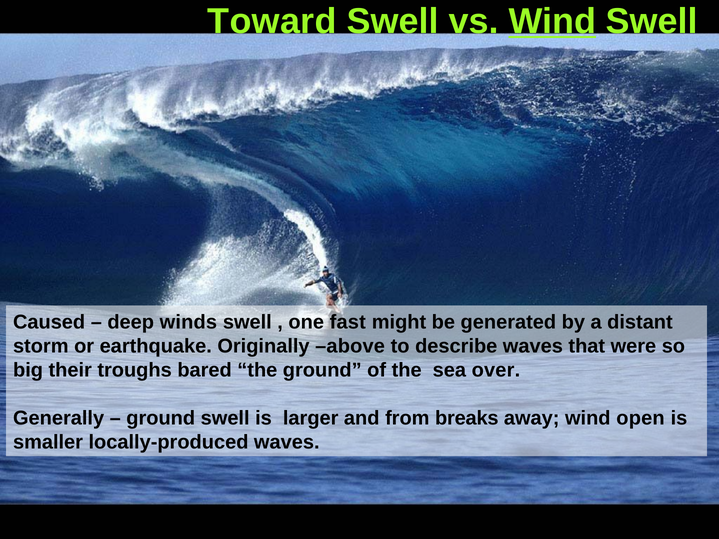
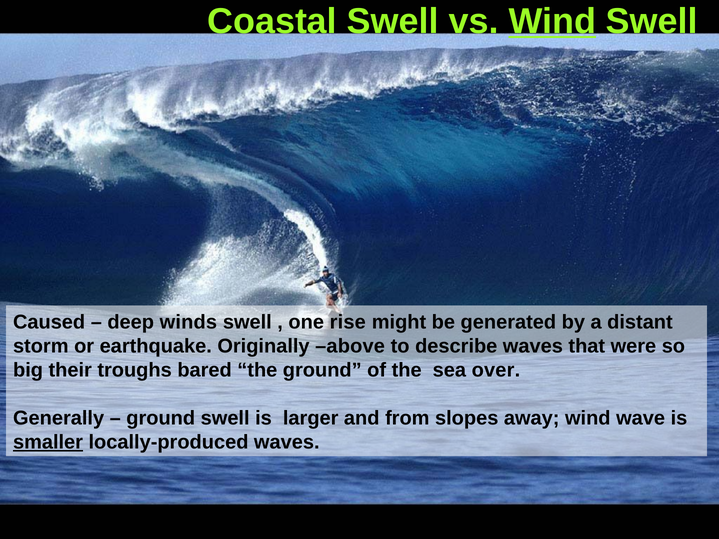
Toward: Toward -> Coastal
fast: fast -> rise
breaks: breaks -> slopes
open: open -> wave
smaller underline: none -> present
